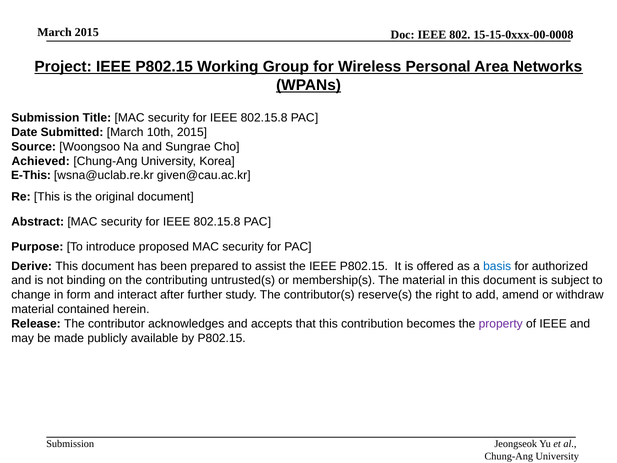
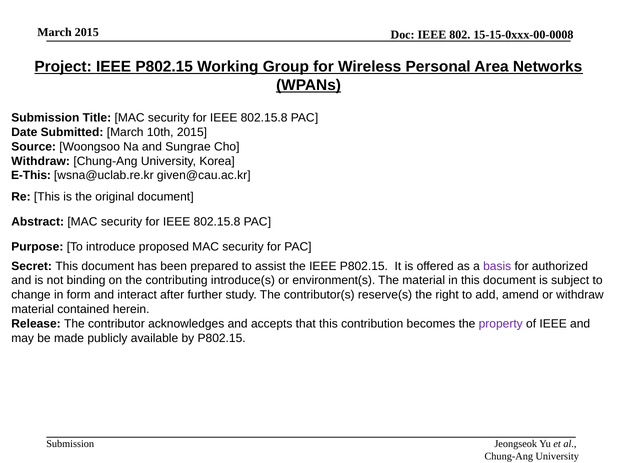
Achieved at (41, 161): Achieved -> Withdraw
Derive: Derive -> Secret
basis colour: blue -> purple
untrusted(s: untrusted(s -> introduce(s
membership(s: membership(s -> environment(s
